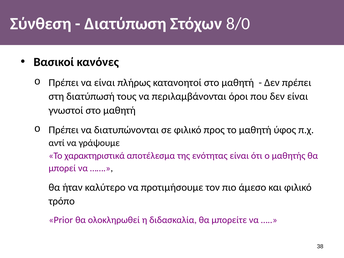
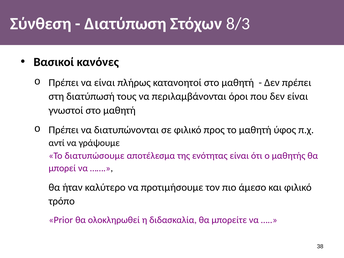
8/0: 8/0 -> 8/3
χαρακτηριστικά: χαρακτηριστικά -> διατυπώσουμε
